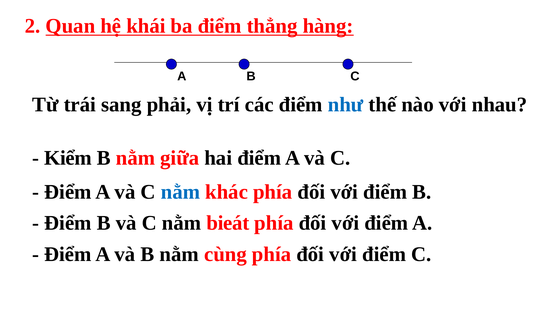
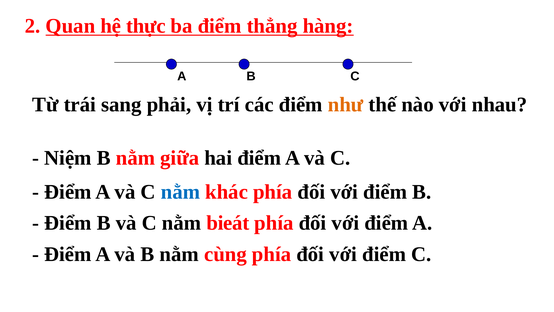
khái: khái -> thực
như colour: blue -> orange
Kiểm: Kiểm -> Niệm
